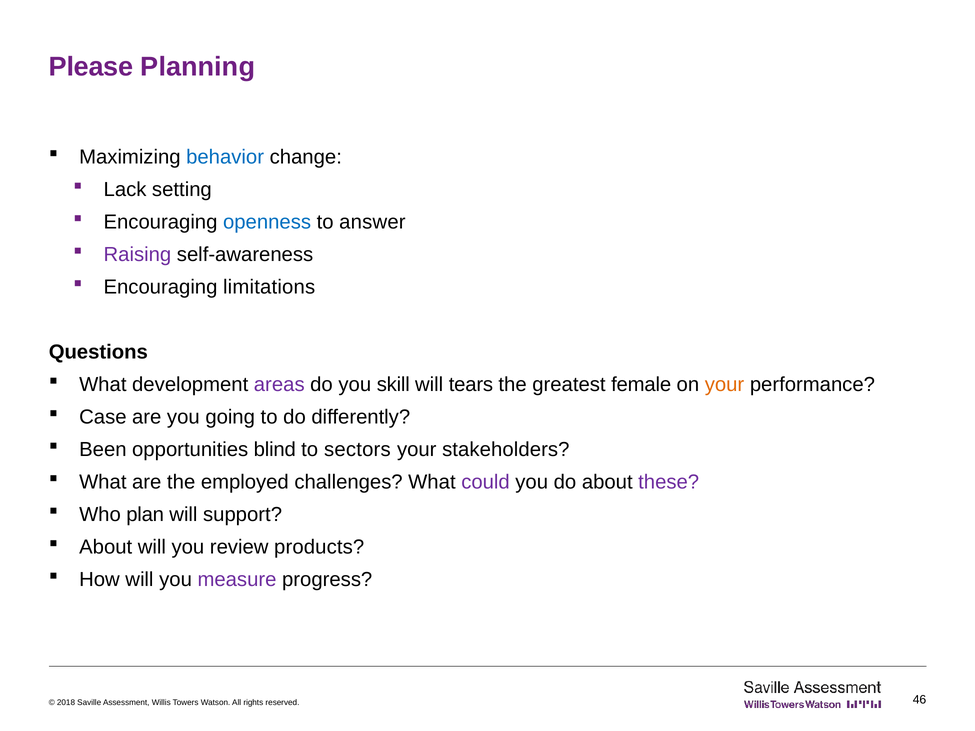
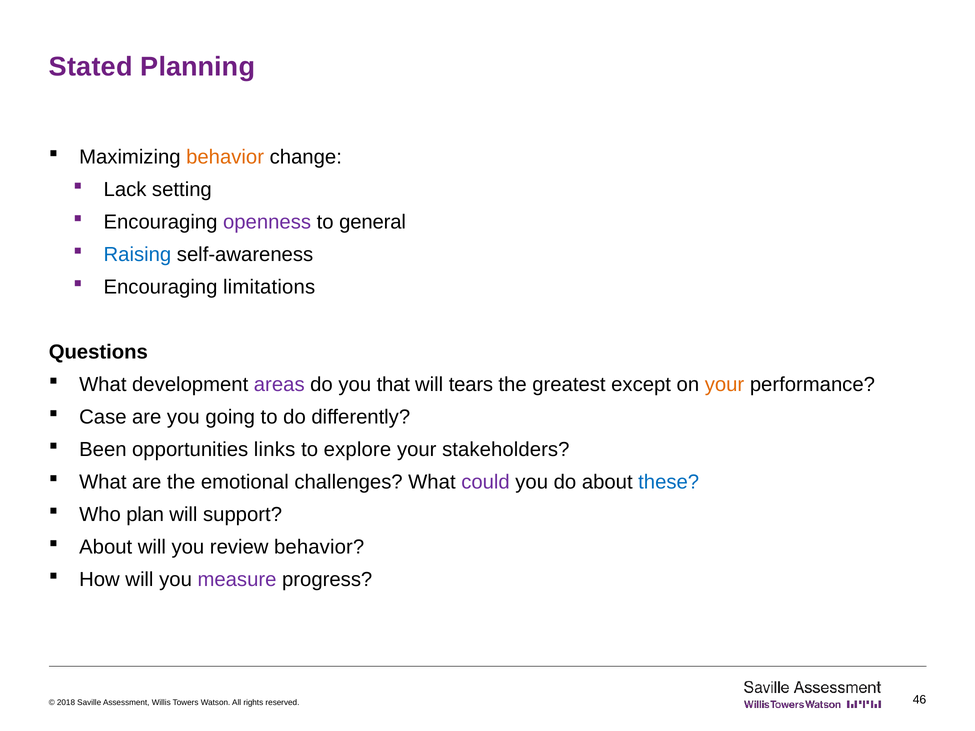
Please: Please -> Stated
behavior at (225, 157) colour: blue -> orange
openness colour: blue -> purple
answer: answer -> general
Raising colour: purple -> blue
skill: skill -> that
female: female -> except
blind: blind -> links
sectors: sectors -> explore
employed: employed -> emotional
these colour: purple -> blue
review products: products -> behavior
